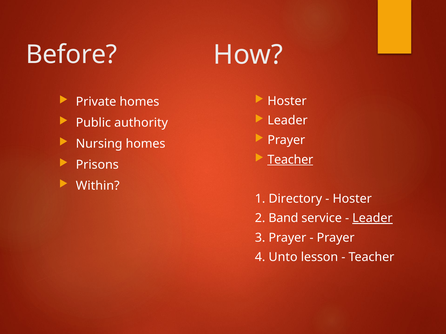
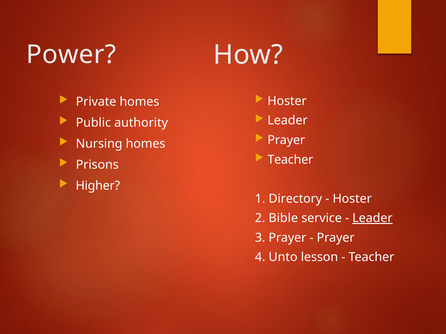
Before: Before -> Power
Teacher at (290, 160) underline: present -> none
Within: Within -> Higher
Band: Band -> Bible
